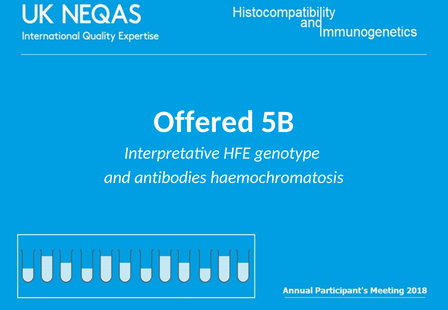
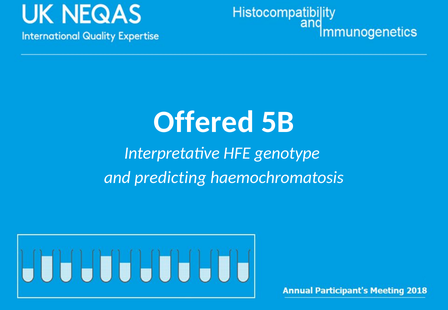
antibodies: antibodies -> predicting
